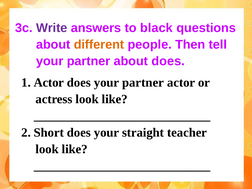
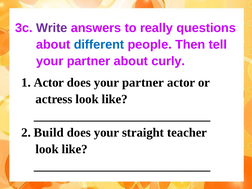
black: black -> really
different colour: orange -> blue
about does: does -> curly
Short: Short -> Build
